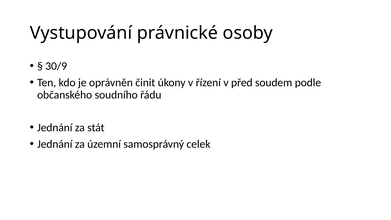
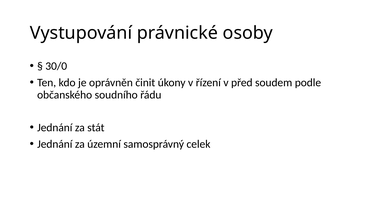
30/9: 30/9 -> 30/0
